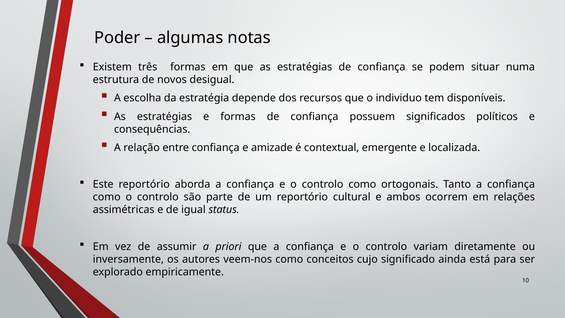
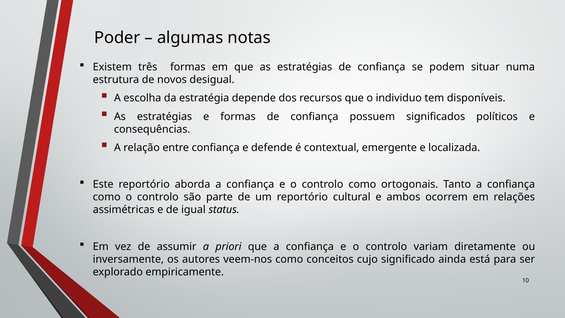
amizade: amizade -> defende
